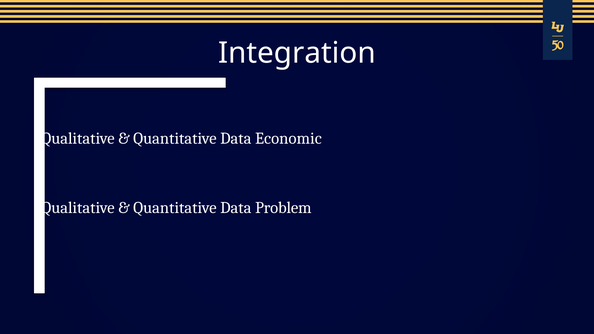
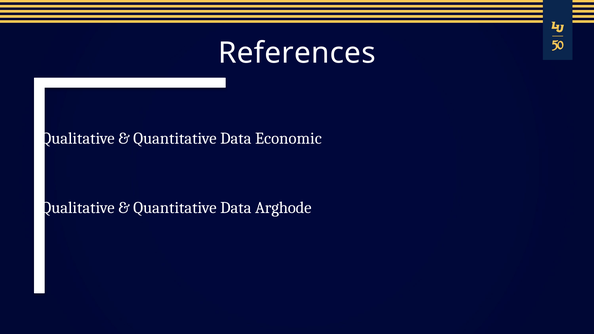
Integration: Integration -> References
Problem: Problem -> Arghode
